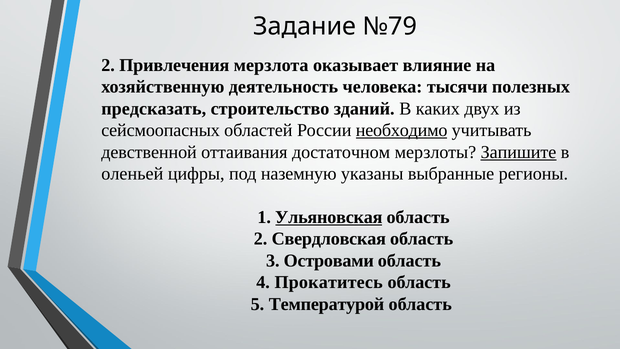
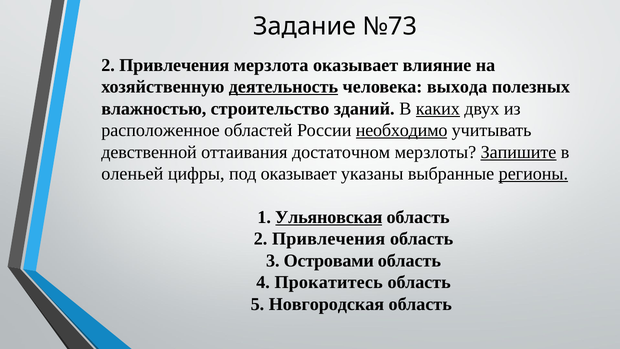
№79: №79 -> №73
деятельность underline: none -> present
тысячи: тысячи -> выхода
предсказать: предсказать -> влажностью
каких underline: none -> present
сейсмоопасных: сейсмоопасных -> расположенное
под наземную: наземную -> оказывает
регионы underline: none -> present
Свердловская at (329, 239): Свердловская -> Привлечения
Температурой: Температурой -> Новгородская
